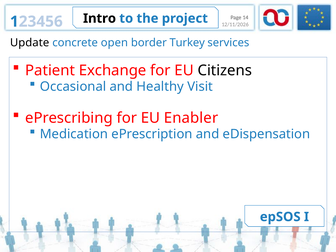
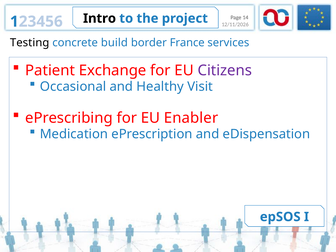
Update: Update -> Testing
open: open -> build
Turkey: Turkey -> France
Citizens colour: black -> purple
